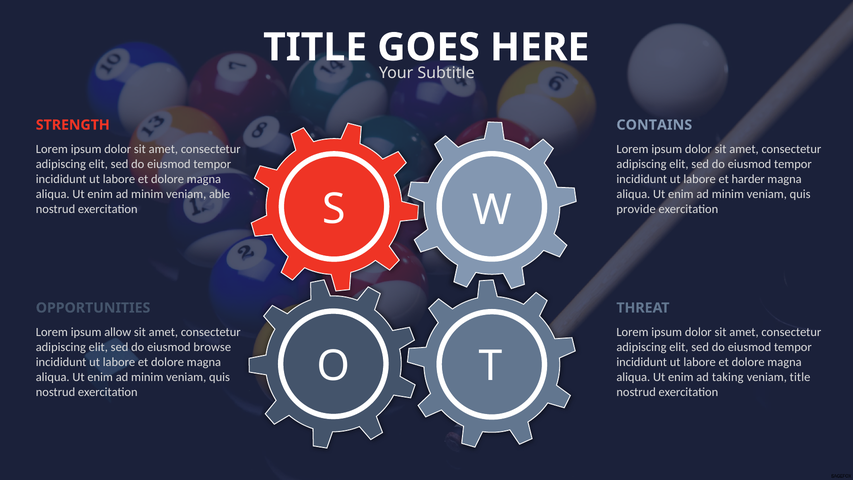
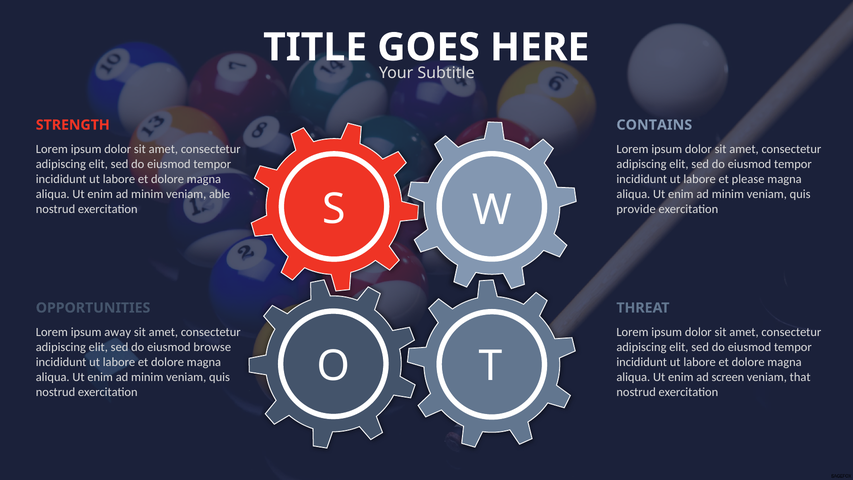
harder: harder -> please
allow: allow -> away
taking: taking -> screen
veniam title: title -> that
